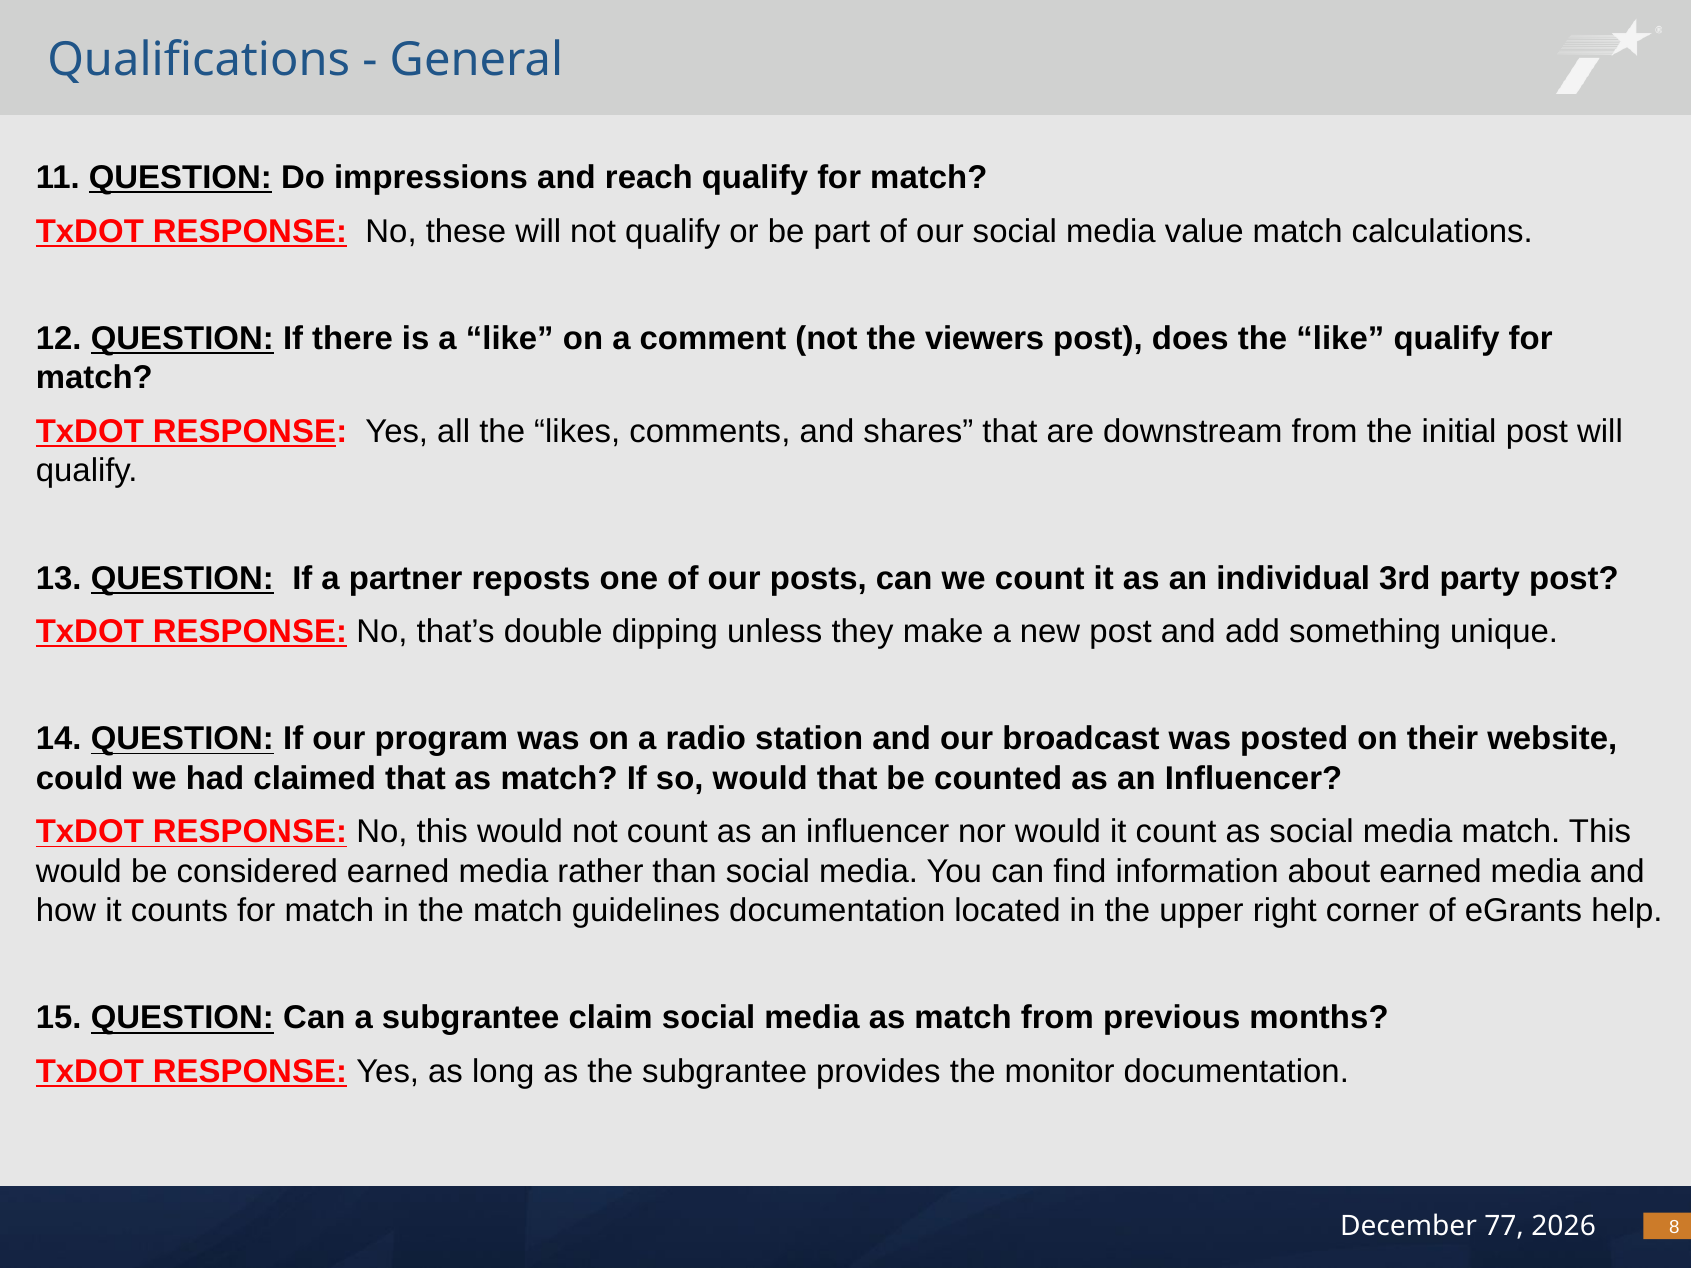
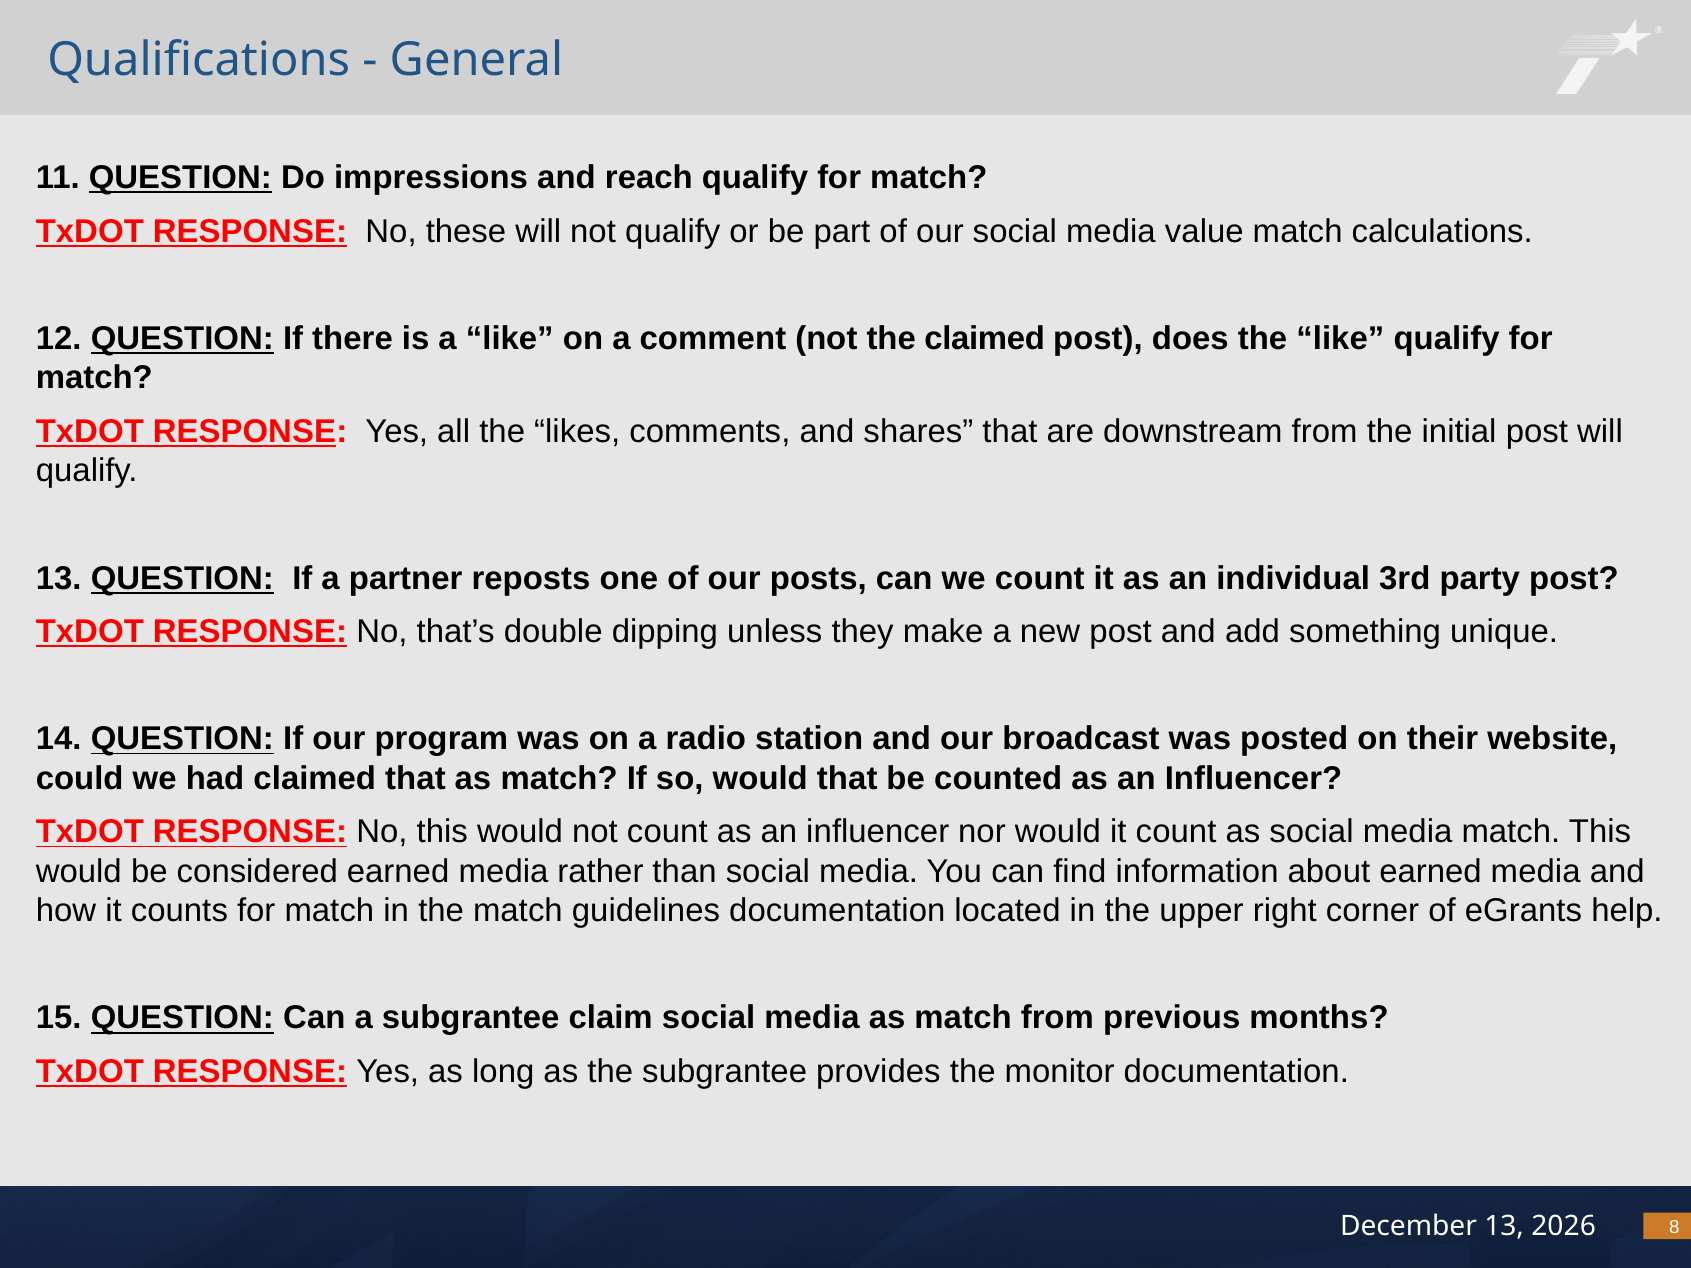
the viewers: viewers -> claimed
77 at (1504, 1226): 77 -> 13
